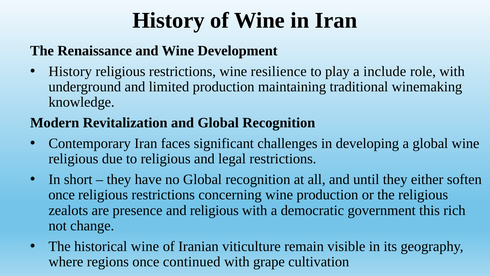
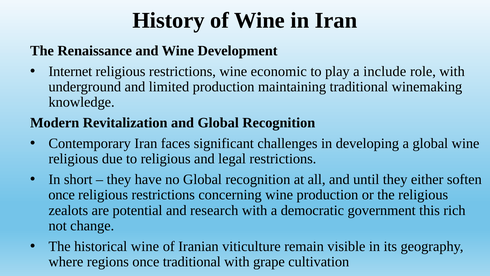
History at (70, 71): History -> Internet
resilience: resilience -> economic
presence: presence -> potential
and religious: religious -> research
once continued: continued -> traditional
